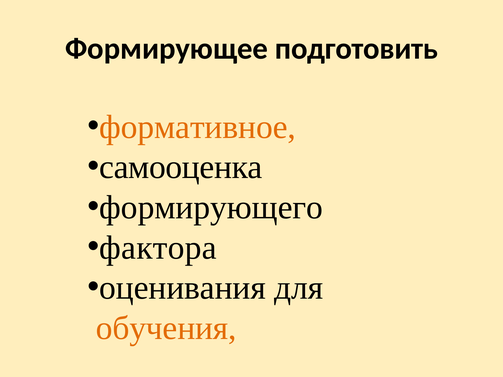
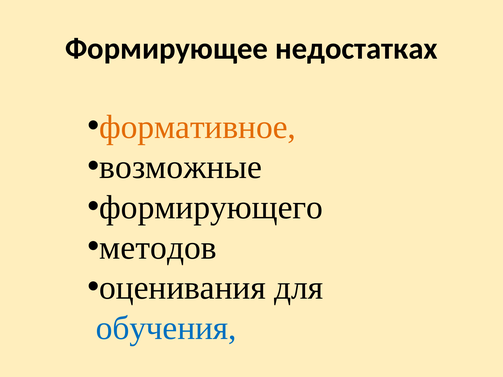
подготовить: подготовить -> недостатках
самооценка: самооценка -> возможные
фактора: фактора -> методов
обучения colour: orange -> blue
